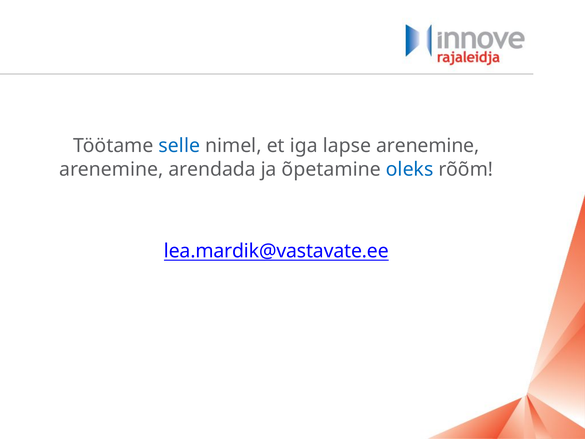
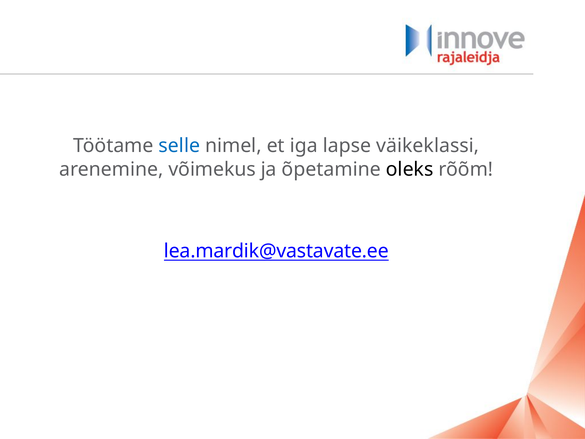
lapse arenemine: arenemine -> väikeklassi
arendada: arendada -> võimekus
oleks colour: blue -> black
